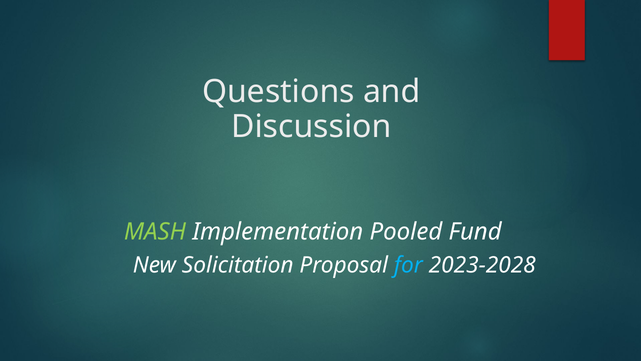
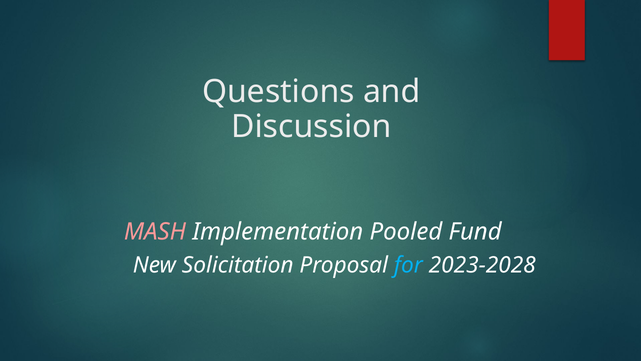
MASH colour: light green -> pink
